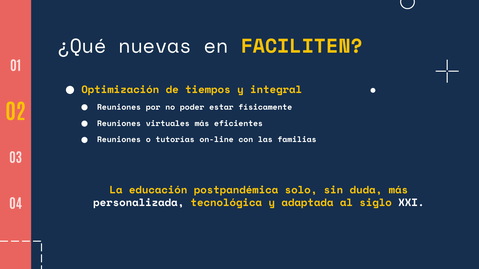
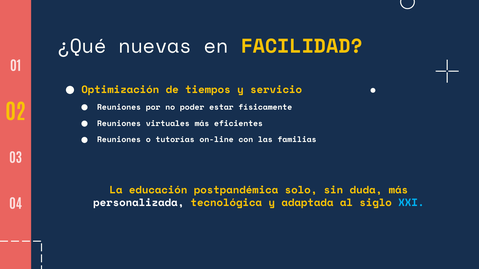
FACILITEN: FACILITEN -> FACILIDAD
integral: integral -> servicio
XXI colour: white -> light blue
